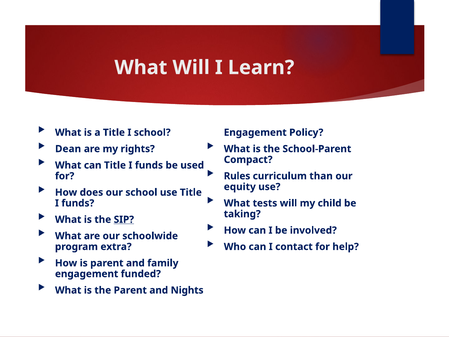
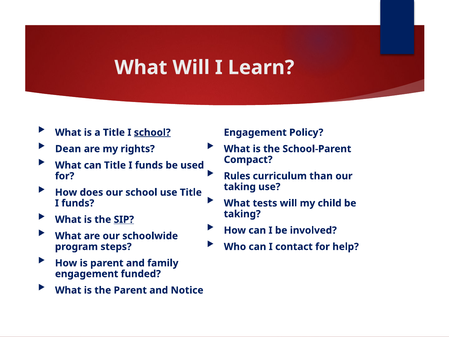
school at (152, 132) underline: none -> present
equity at (240, 187): equity -> taking
extra: extra -> steps
Nights: Nights -> Notice
